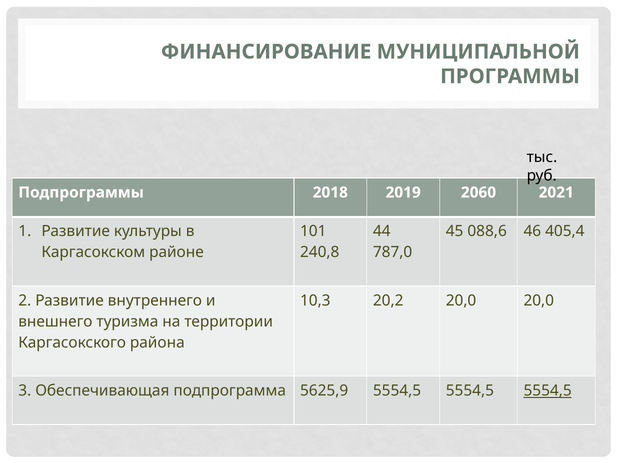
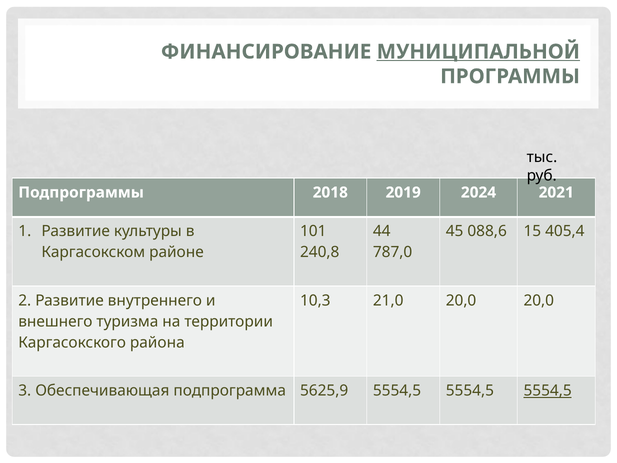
МУНИЦИПАЛЬНОЙ underline: none -> present
2060: 2060 -> 2024
46: 46 -> 15
20,2: 20,2 -> 21,0
